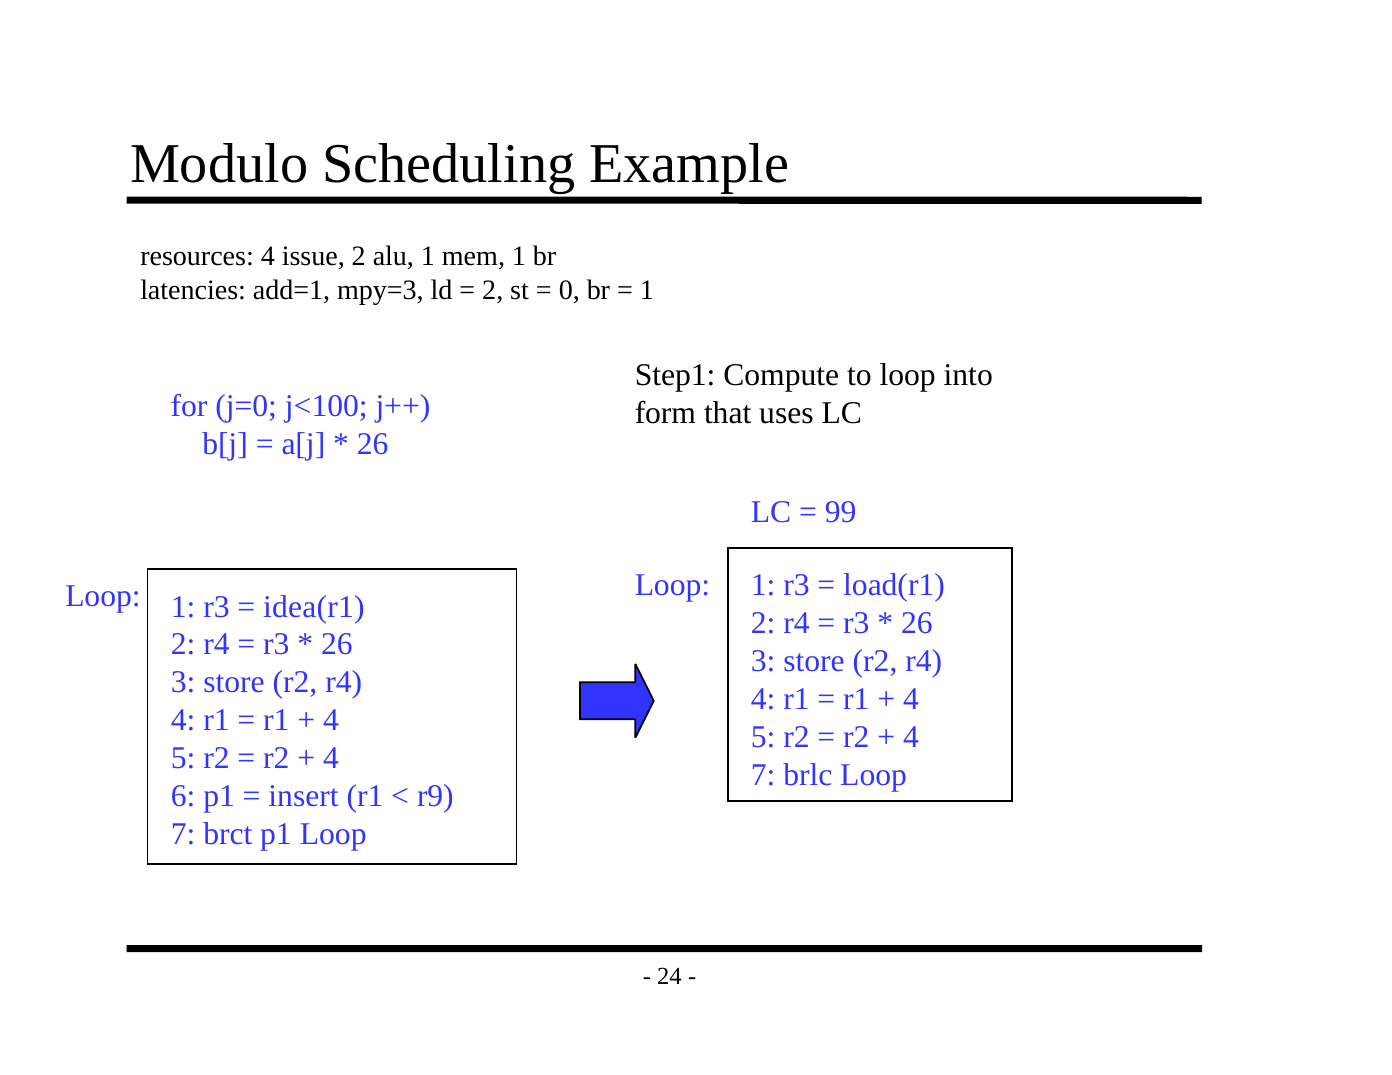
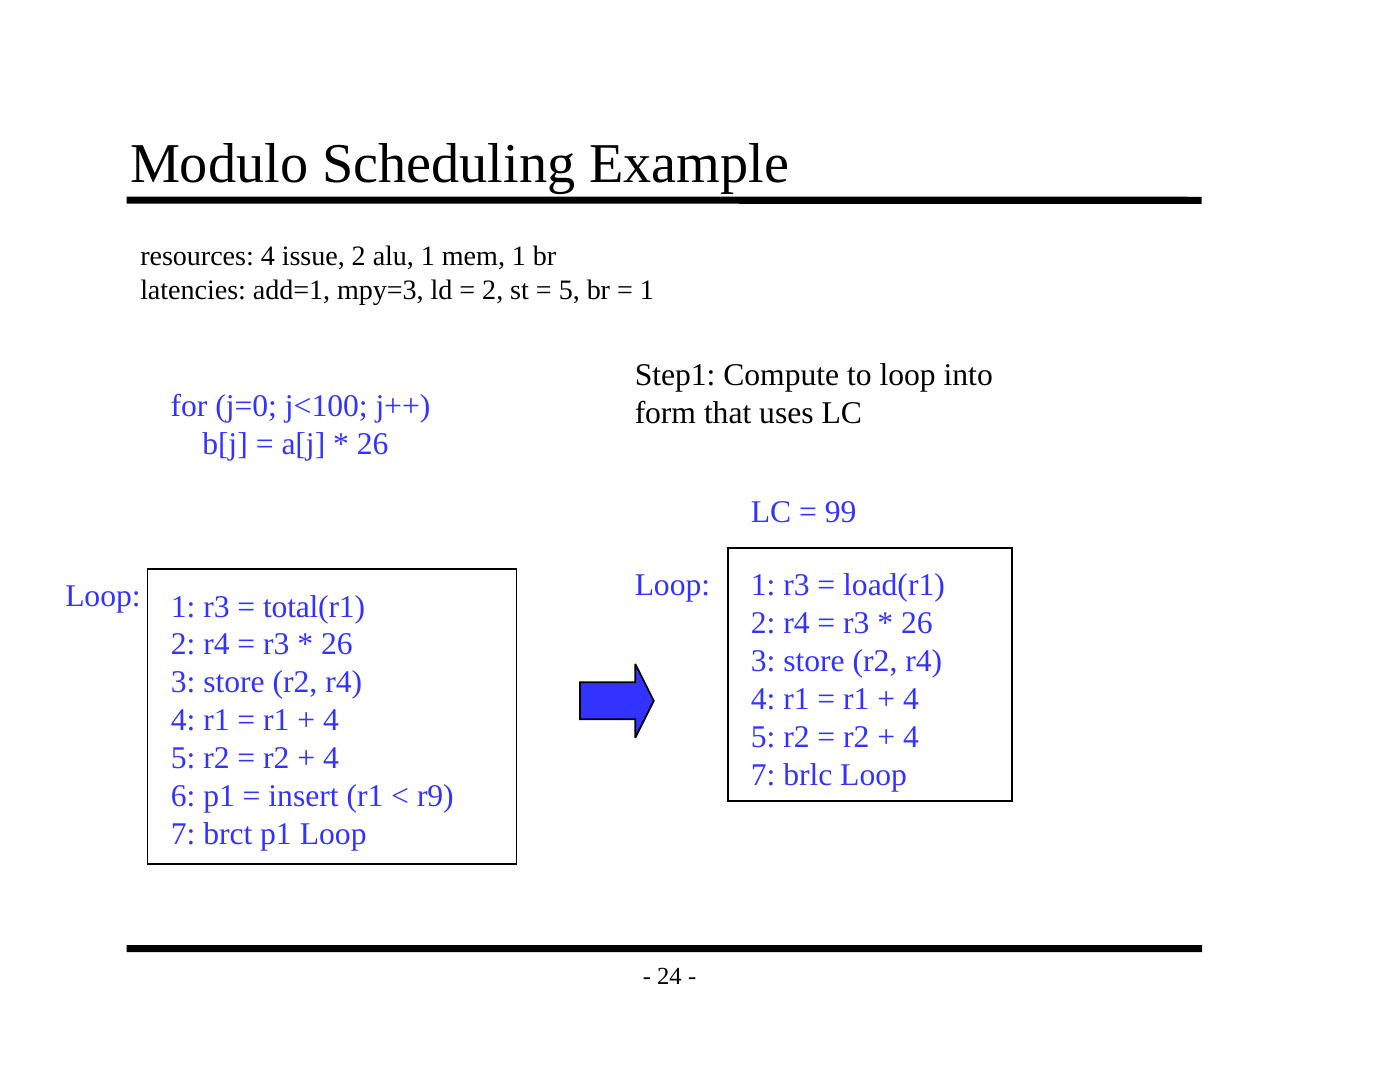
0 at (569, 290): 0 -> 5
idea(r1: idea(r1 -> total(r1
